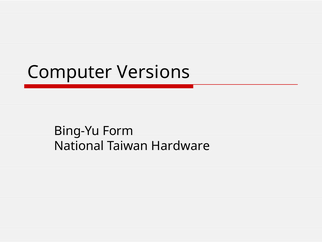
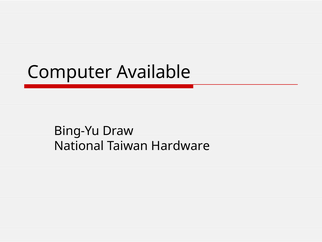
Versions: Versions -> Available
Form: Form -> Draw
